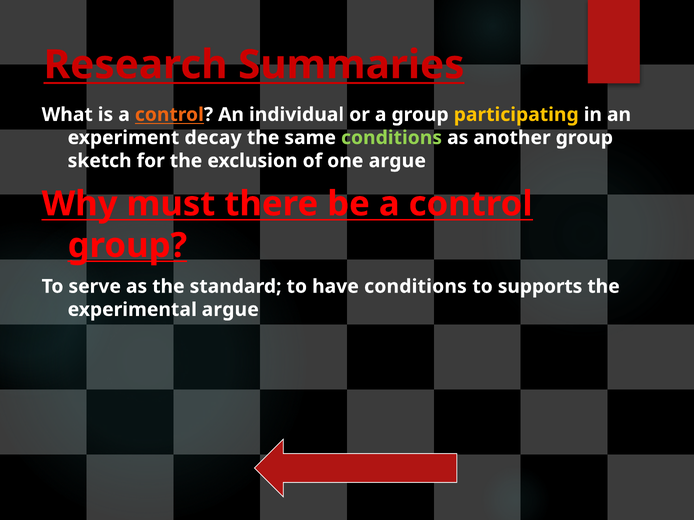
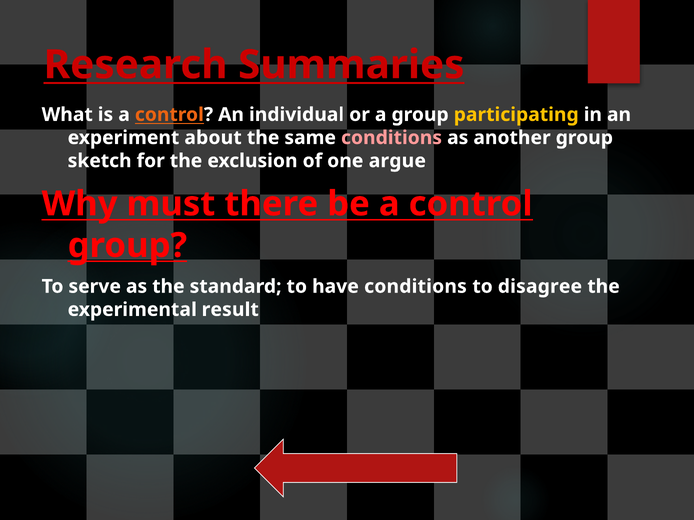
decay: decay -> about
conditions at (392, 138) colour: light green -> pink
supports: supports -> disagree
experimental argue: argue -> result
